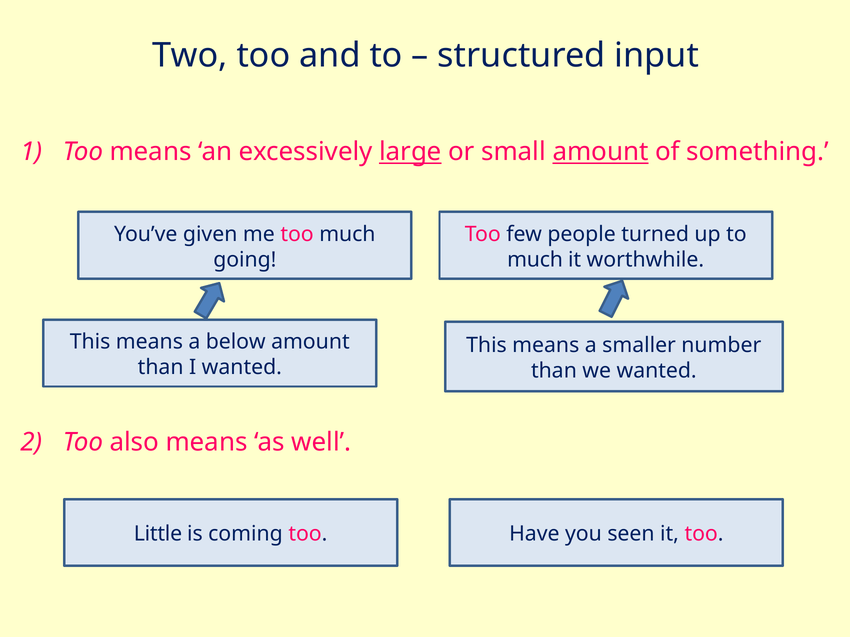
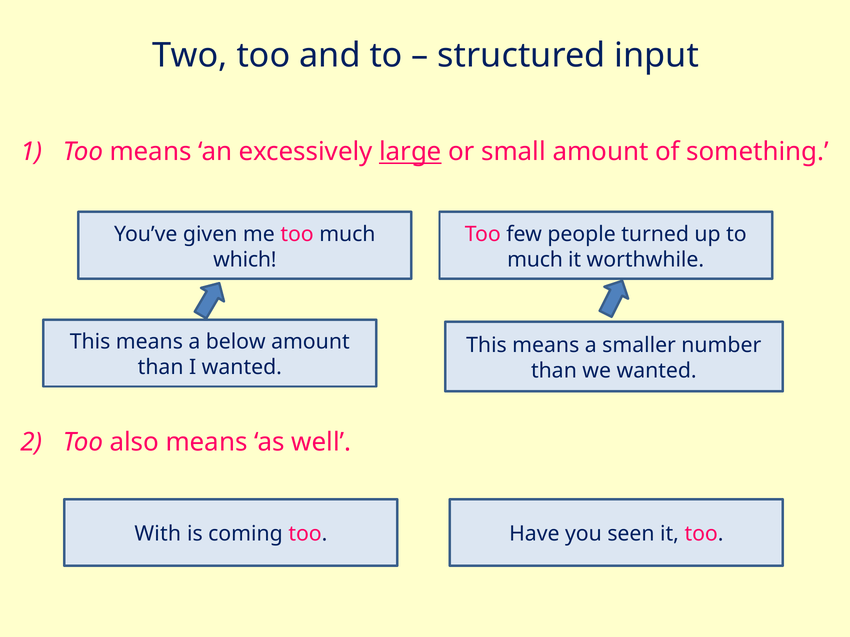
amount at (600, 152) underline: present -> none
going: going -> which
Little: Little -> With
